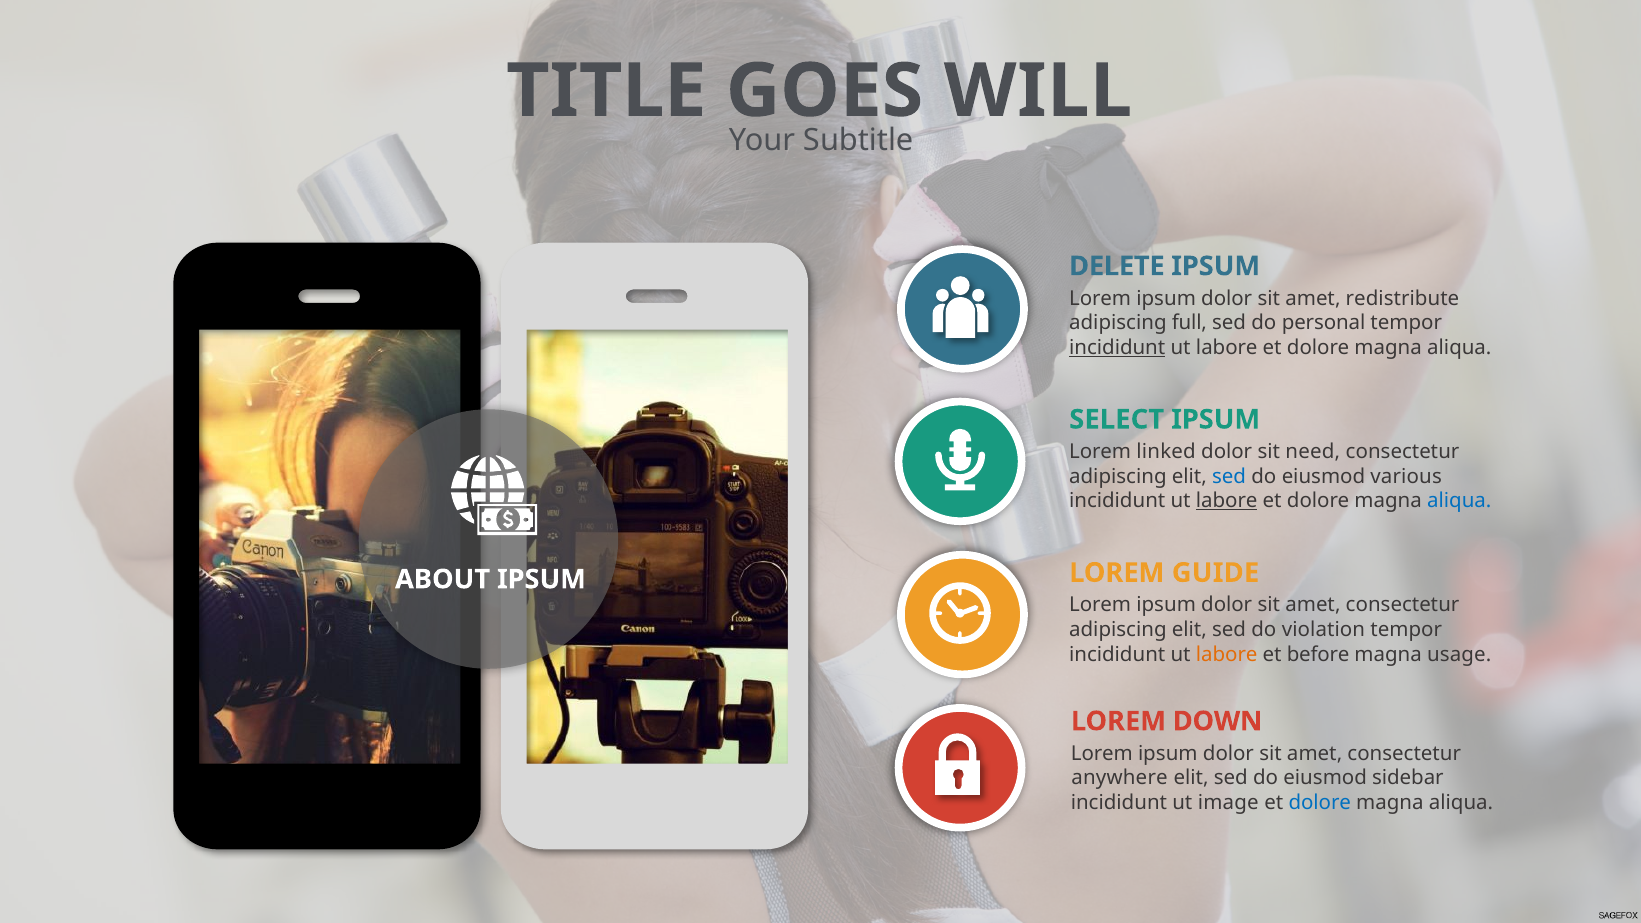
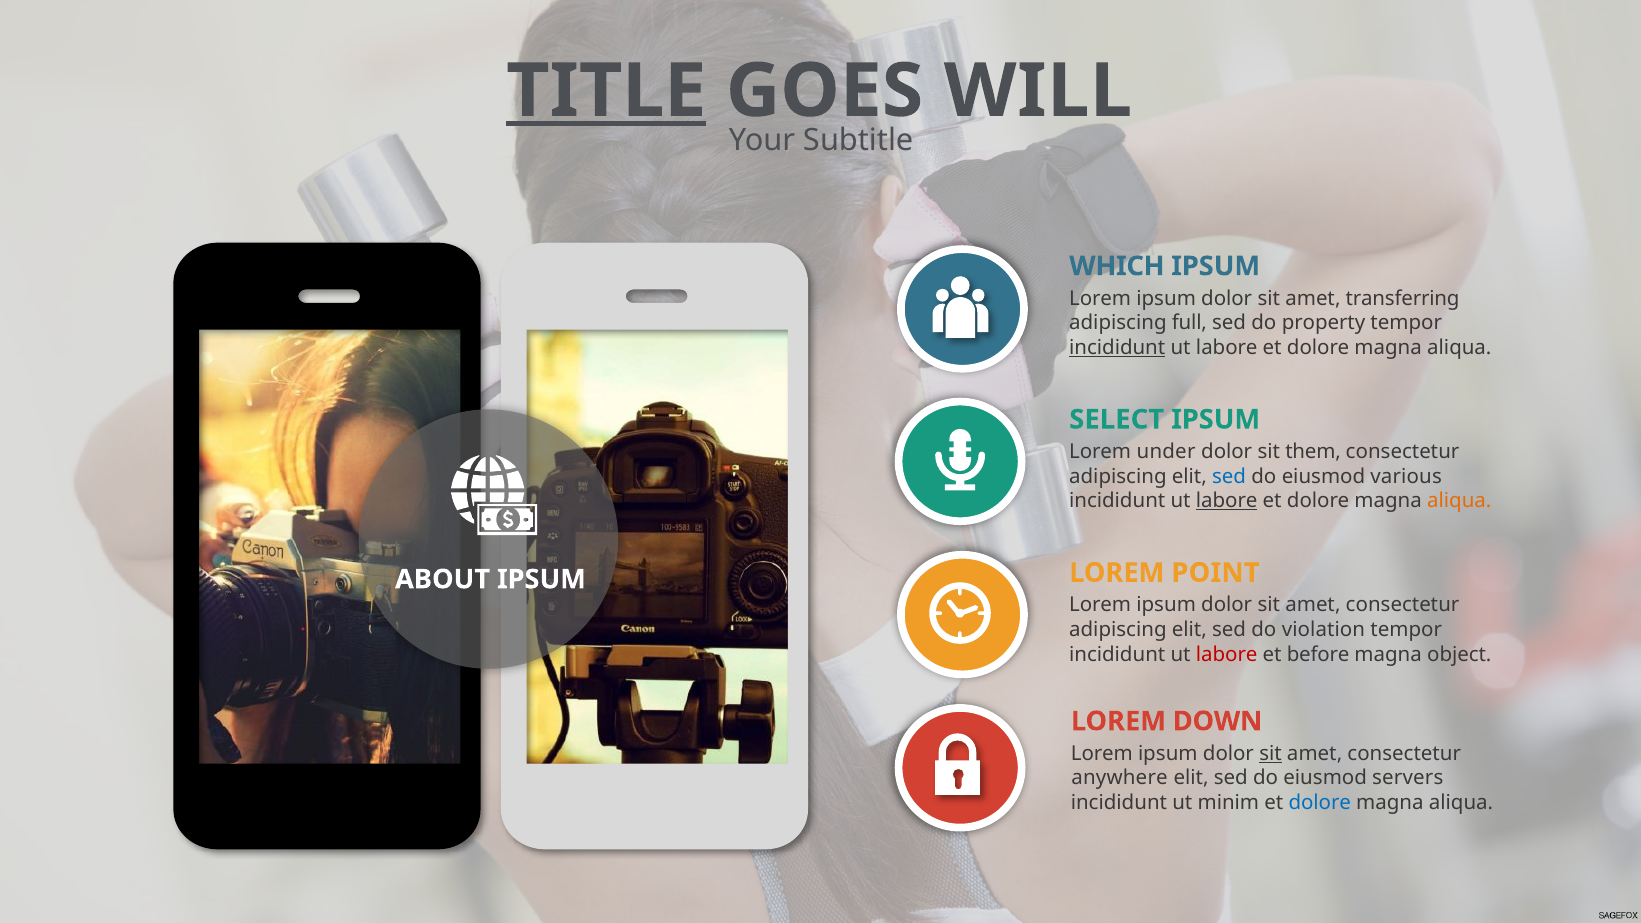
TITLE underline: none -> present
DELETE: DELETE -> WHICH
redistribute: redistribute -> transferring
personal: personal -> property
linked: linked -> under
need: need -> them
aliqua at (1459, 501) colour: blue -> orange
GUIDE: GUIDE -> POINT
labore at (1227, 654) colour: orange -> red
usage: usage -> object
sit at (1271, 754) underline: none -> present
sidebar: sidebar -> servers
image: image -> minim
